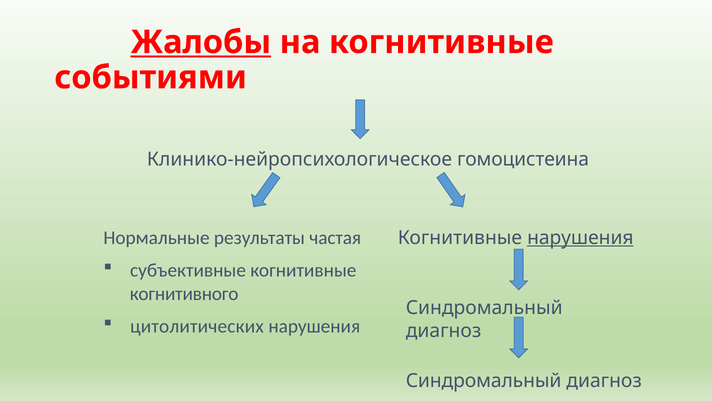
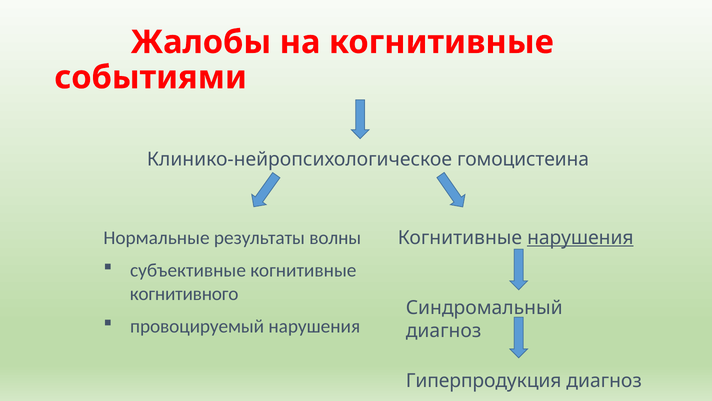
Жалобы underline: present -> none
частая: частая -> волны
цитолитических: цитолитических -> провоцируемый
Синдромальный at (484, 380): Синдромальный -> Гиперпродукция
